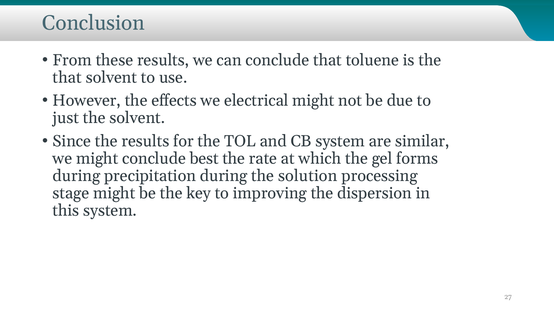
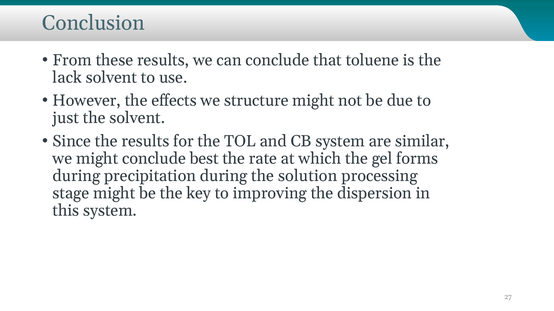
that at (67, 78): that -> lack
electrical: electrical -> structure
